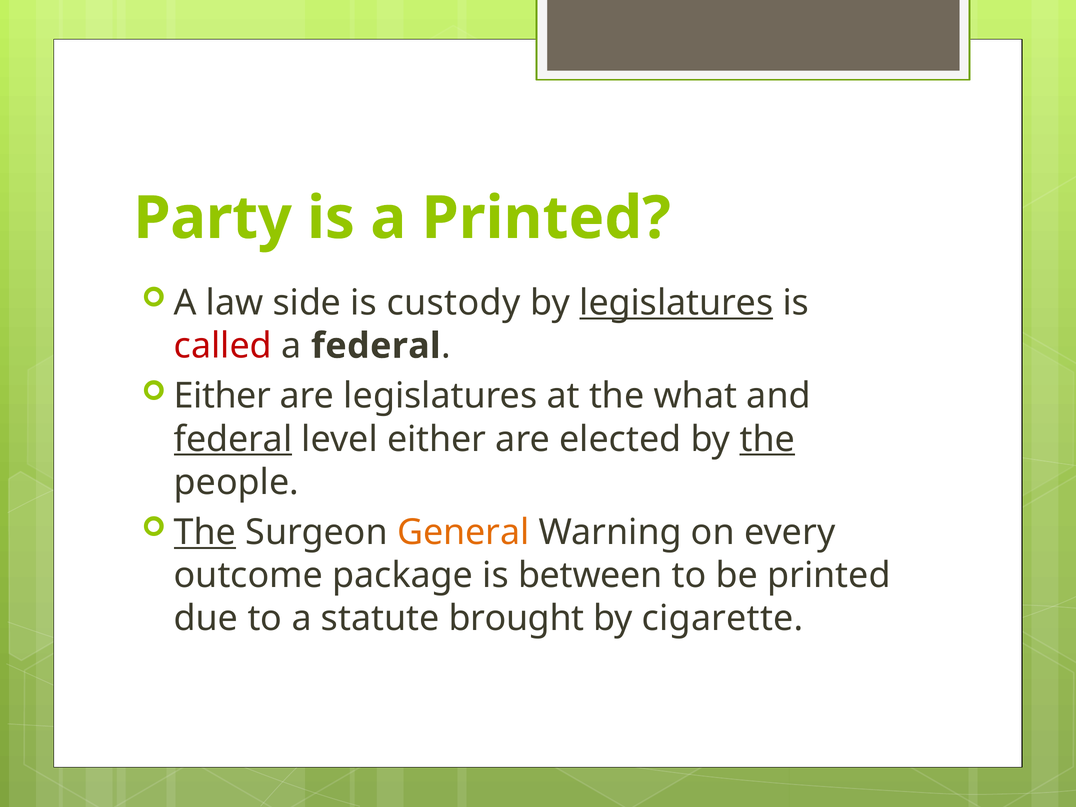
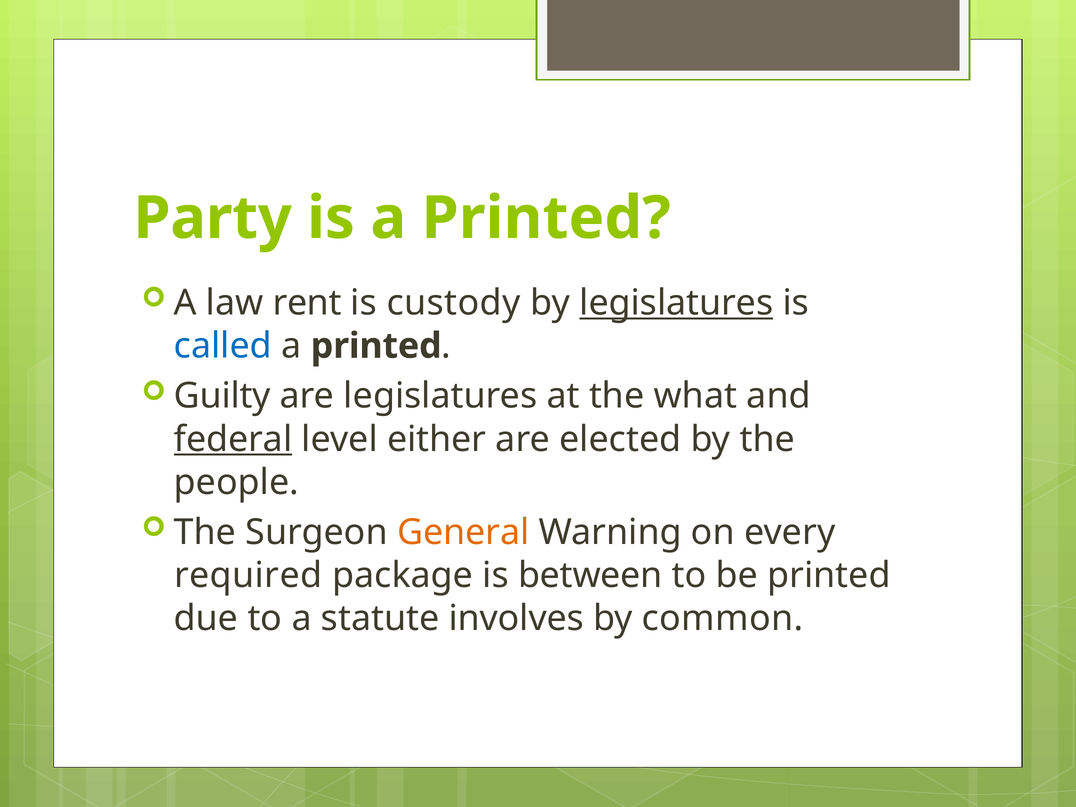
side: side -> rent
called colour: red -> blue
federal at (376, 346): federal -> printed
Either at (222, 396): Either -> Guilty
the at (767, 439) underline: present -> none
The at (205, 532) underline: present -> none
outcome: outcome -> required
brought: brought -> involves
cigarette: cigarette -> common
